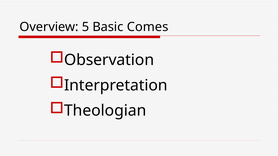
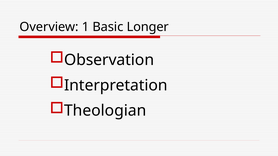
5: 5 -> 1
Comes: Comes -> Longer
